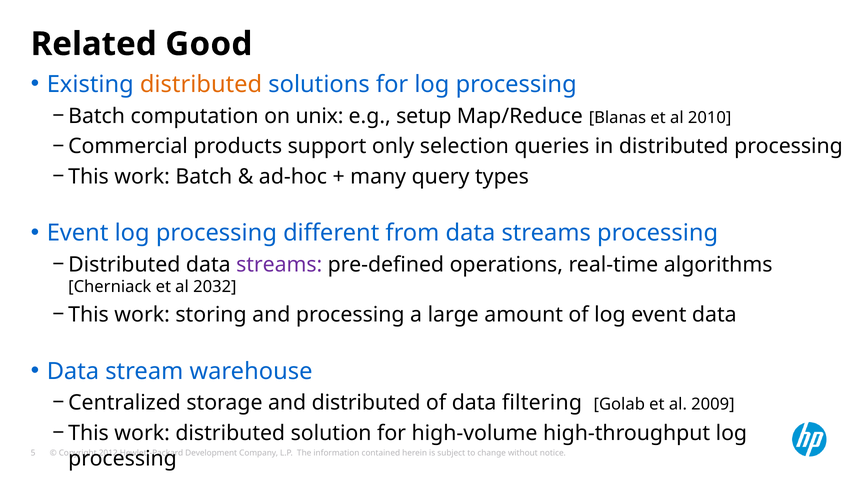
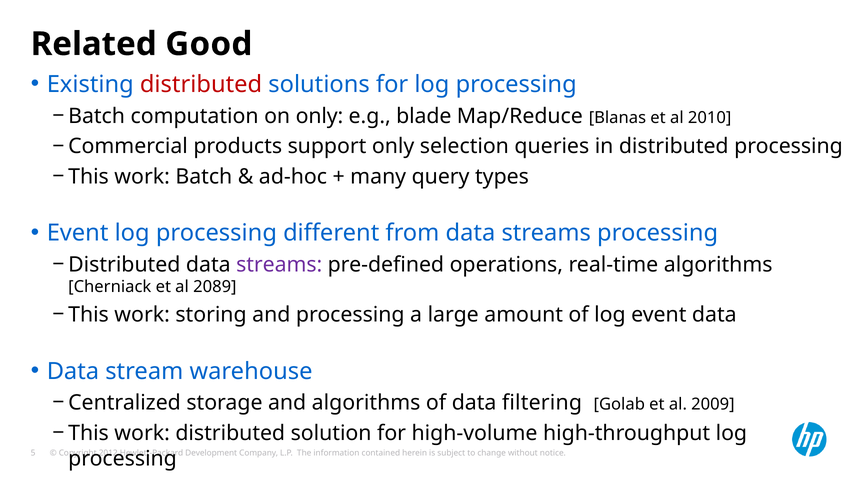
distributed at (201, 85) colour: orange -> red
on unix: unix -> only
setup: setup -> blade
2032: 2032 -> 2089
and distributed: distributed -> algorithms
